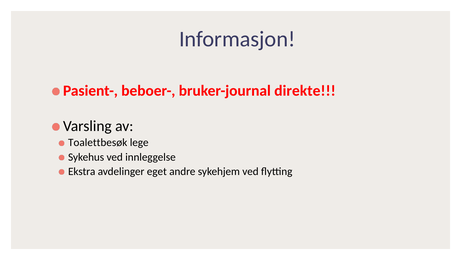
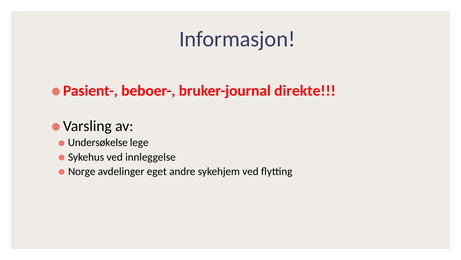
Toalettbesøk: Toalettbesøk -> Undersøkelse
Ekstra: Ekstra -> Norge
